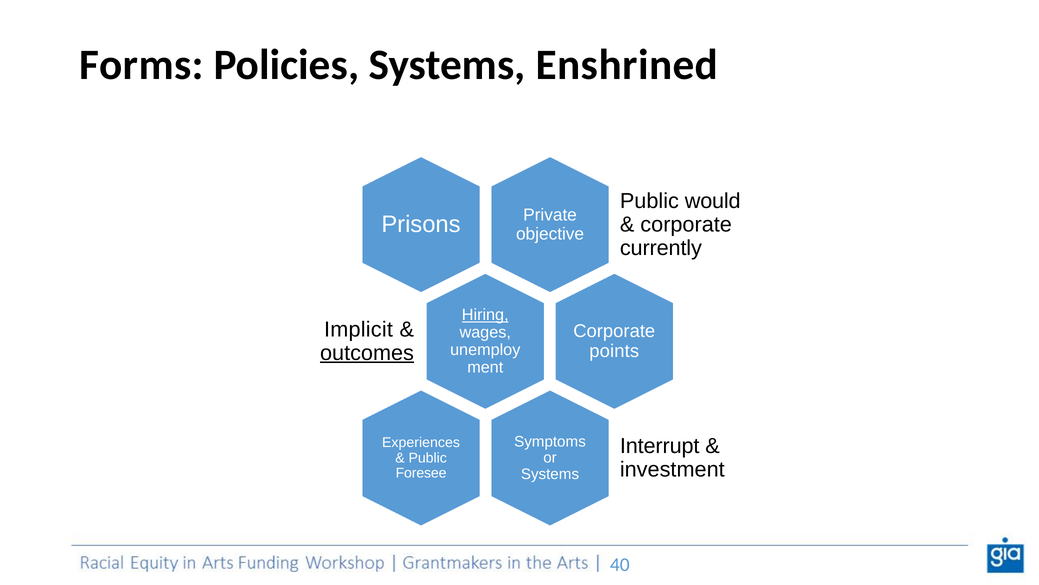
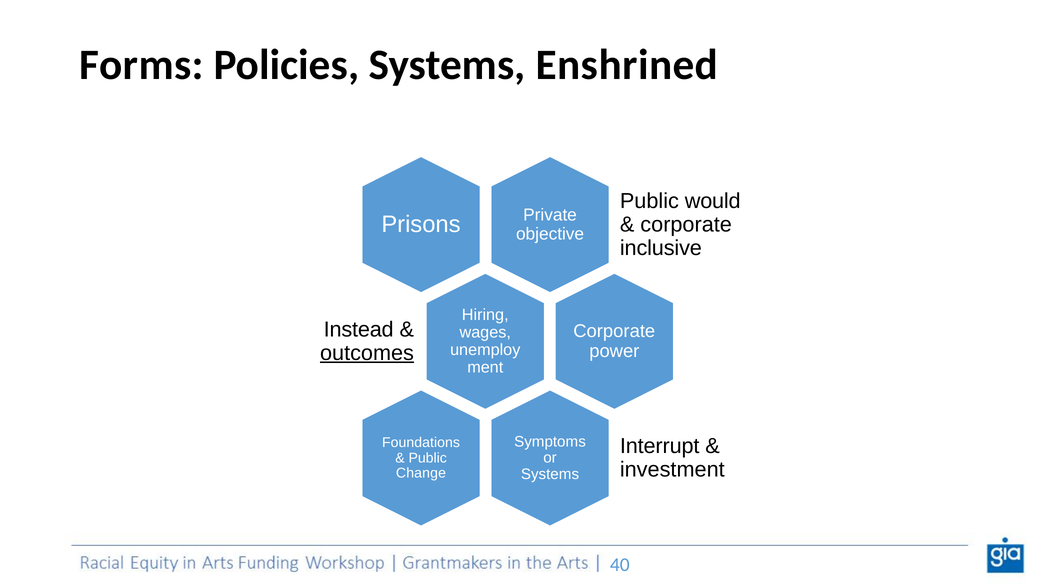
currently: currently -> inclusive
Hiring underline: present -> none
Implicit: Implicit -> Instead
points: points -> power
Experiences: Experiences -> Foundations
Foresee: Foresee -> Change
